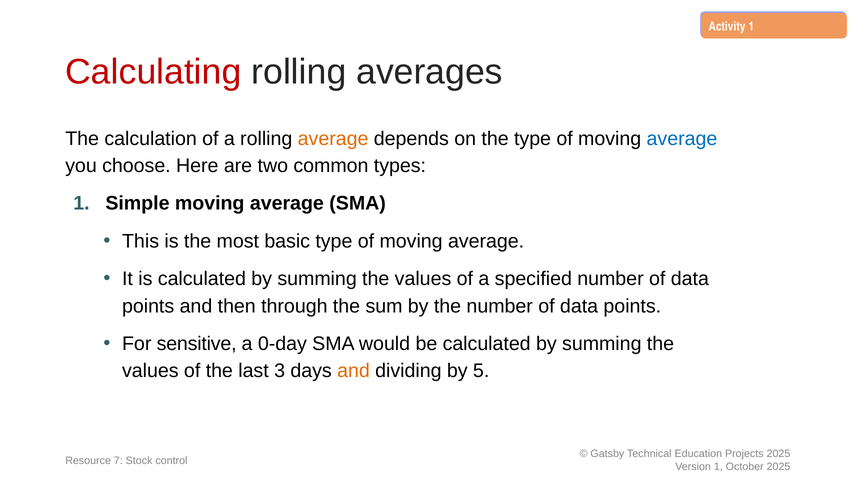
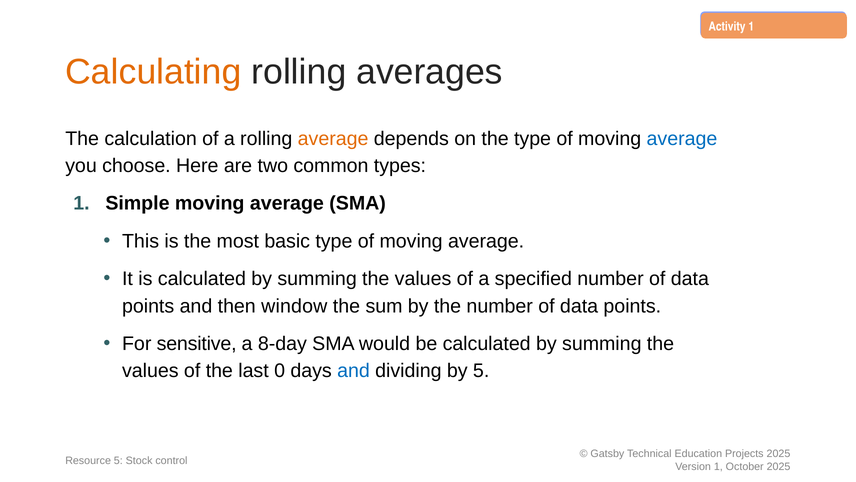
Calculating colour: red -> orange
through: through -> window
0-day: 0-day -> 8-day
3: 3 -> 0
and at (353, 370) colour: orange -> blue
Resource 7: 7 -> 5
